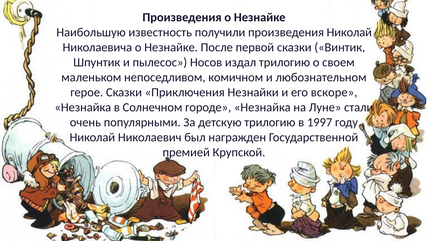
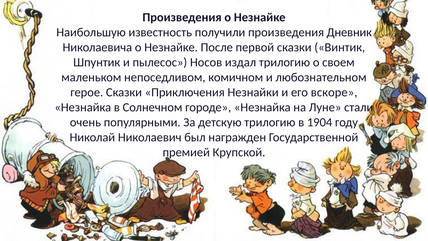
произведения Николай: Николай -> Дневник
1997: 1997 -> 1904
